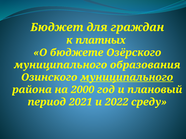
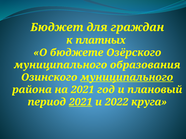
на 2000: 2000 -> 2021
2021 at (81, 102) underline: none -> present
среду: среду -> круга
